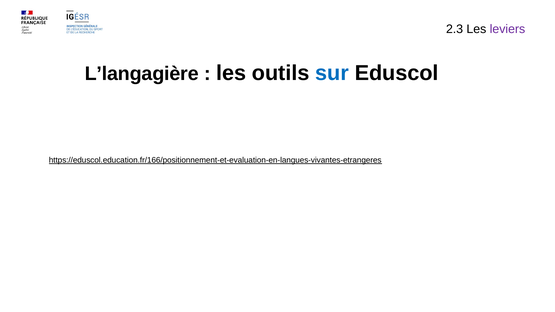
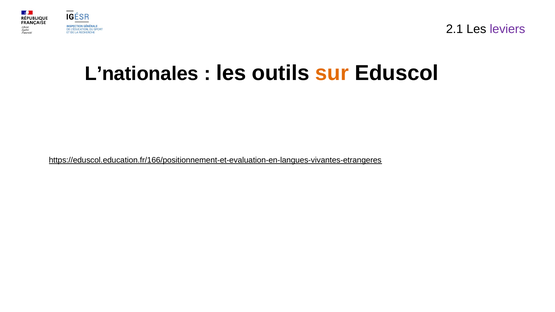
2.3: 2.3 -> 2.1
L’langagière: L’langagière -> L’nationales
sur colour: blue -> orange
